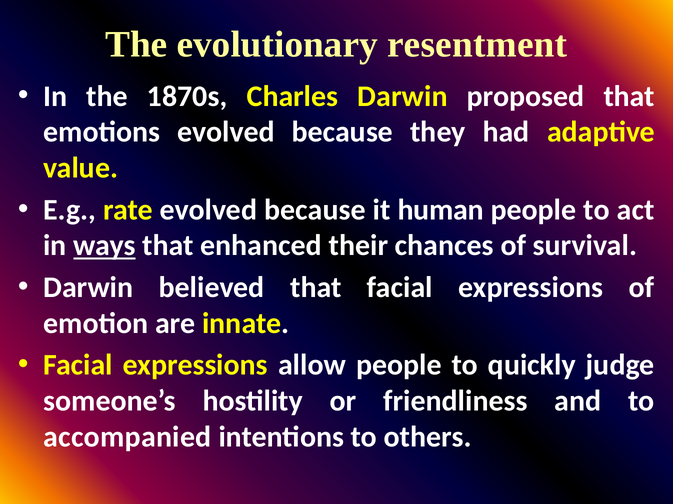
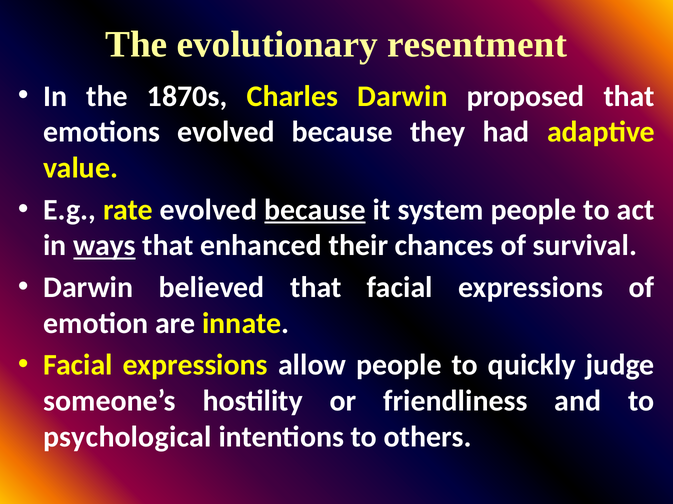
because at (315, 210) underline: none -> present
human: human -> system
accompanied: accompanied -> psychological
